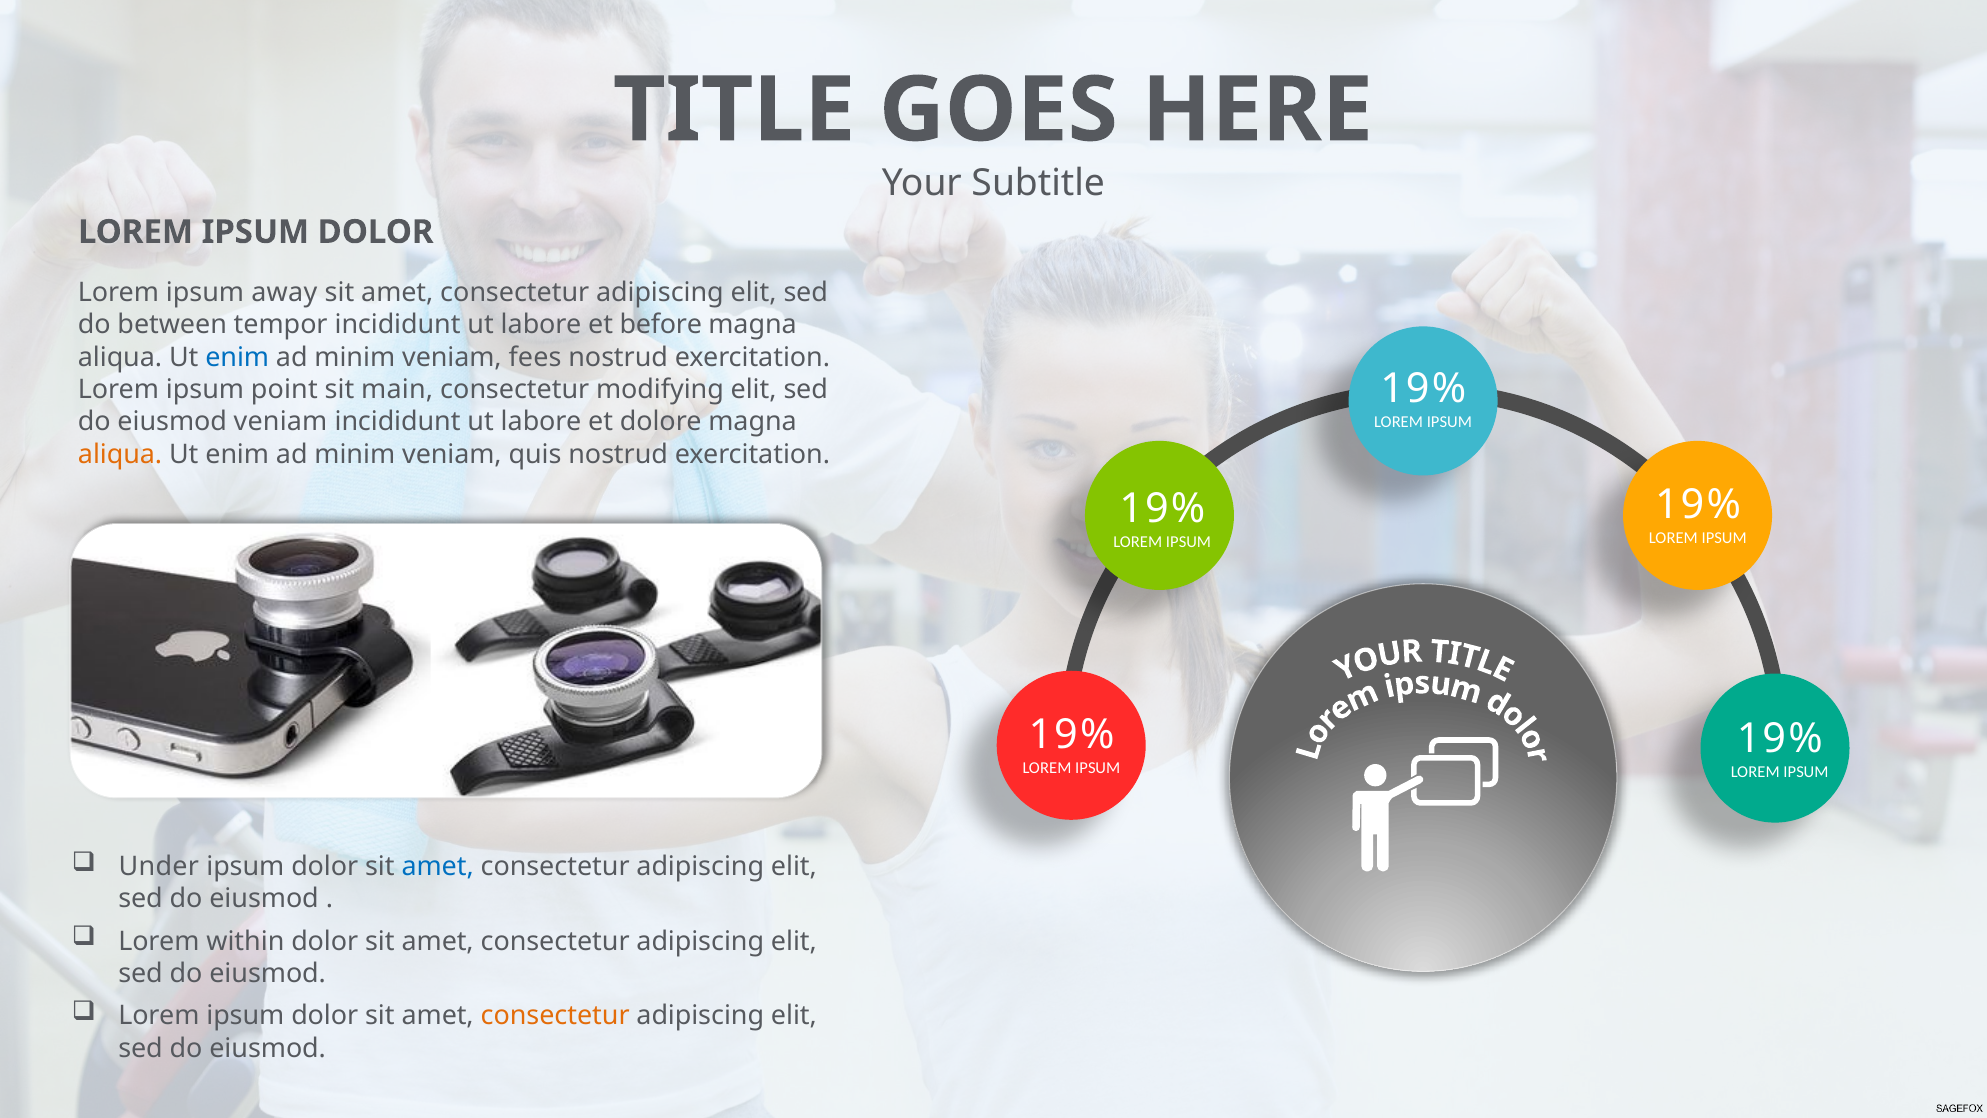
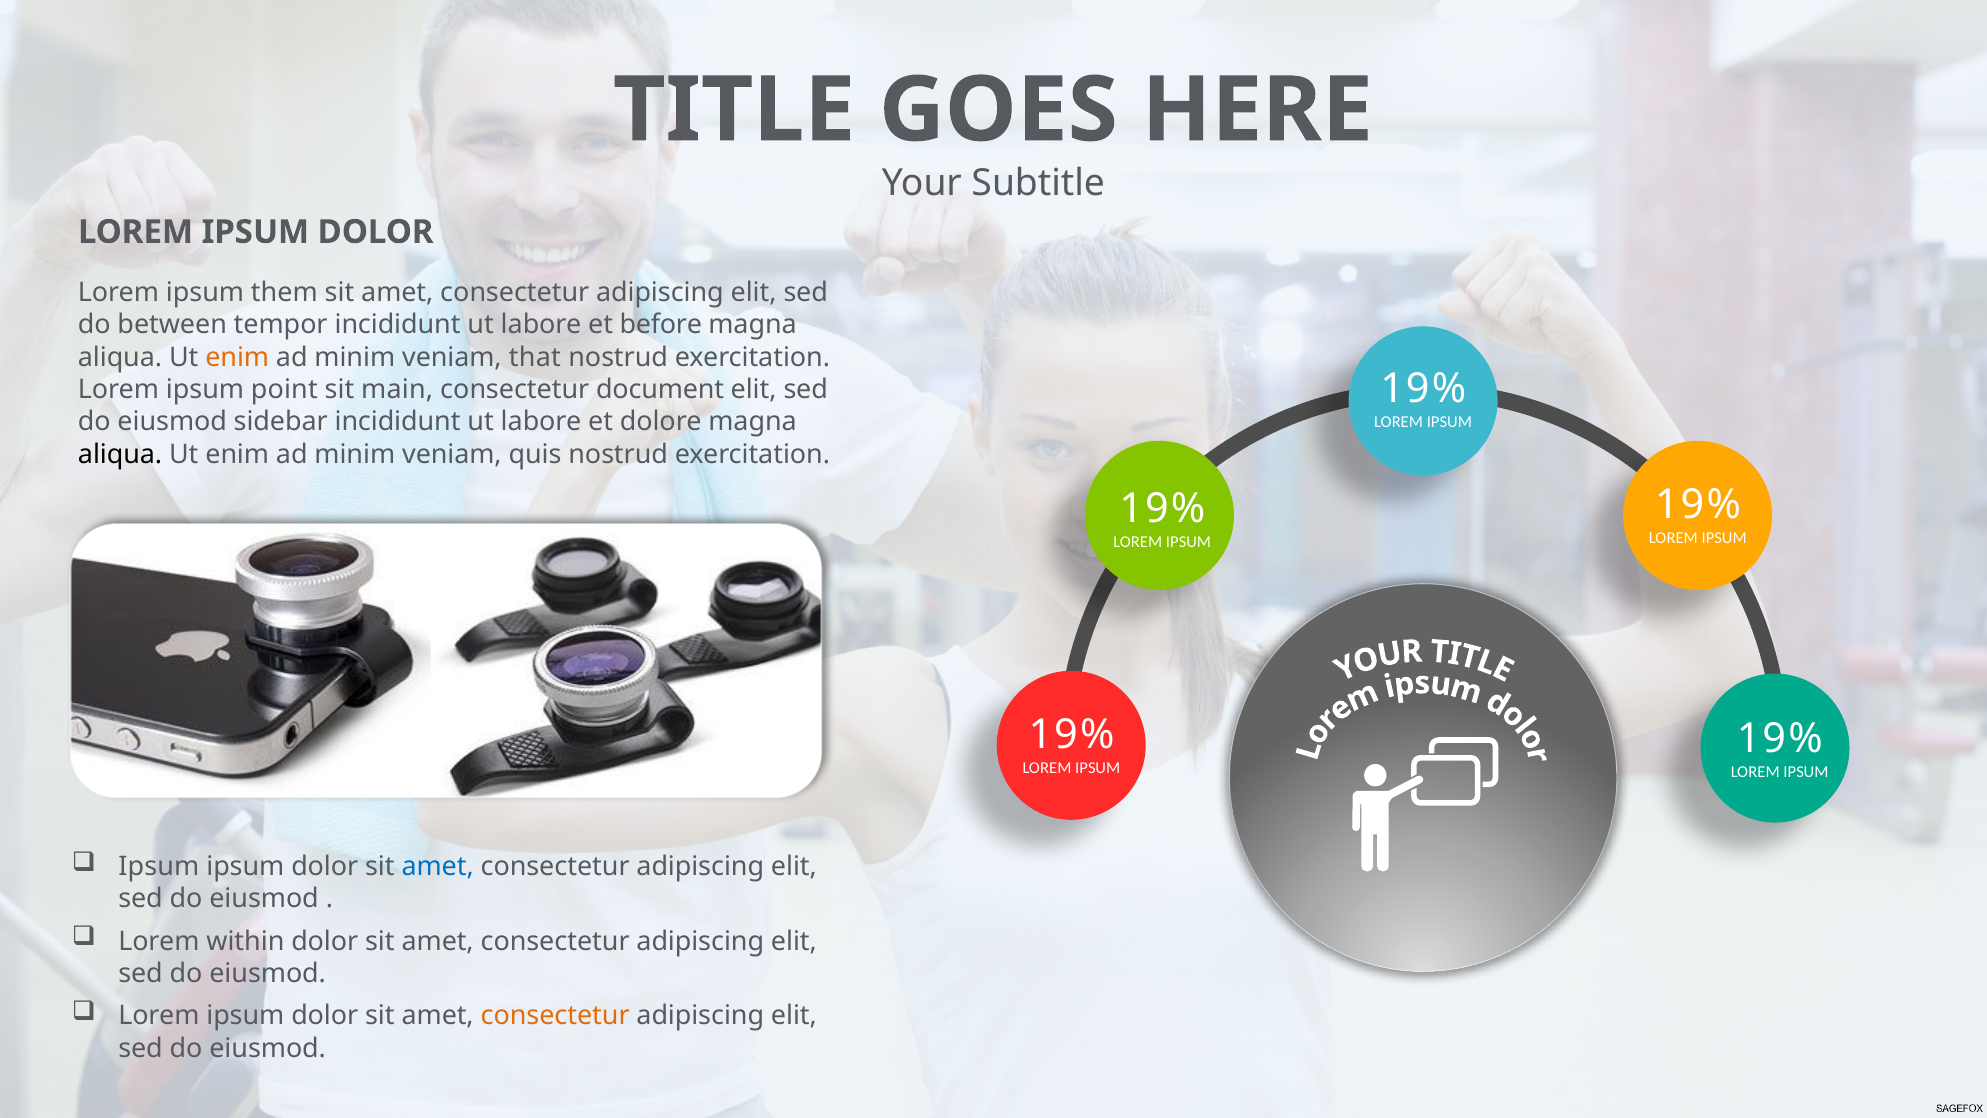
away: away -> them
enim at (237, 357) colour: blue -> orange
fees: fees -> that
modifying: modifying -> document
eiusmod veniam: veniam -> sidebar
aliqua at (120, 454) colour: orange -> black
Under at (159, 866): Under -> Ipsum
